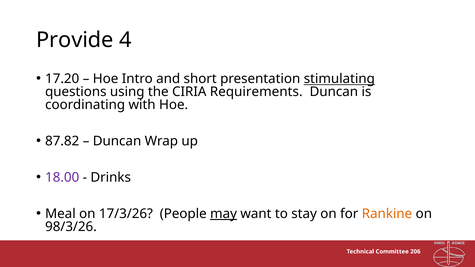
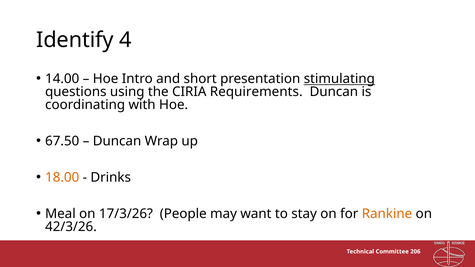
Provide: Provide -> Identify
17.20: 17.20 -> 14.00
87.82: 87.82 -> 67.50
18.00 colour: purple -> orange
may underline: present -> none
98/3/26: 98/3/26 -> 42/3/26
